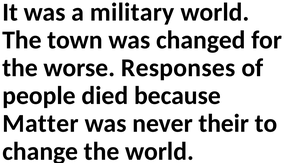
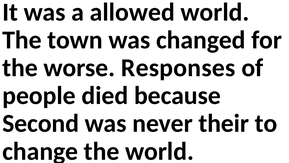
military: military -> allowed
Matter: Matter -> Second
